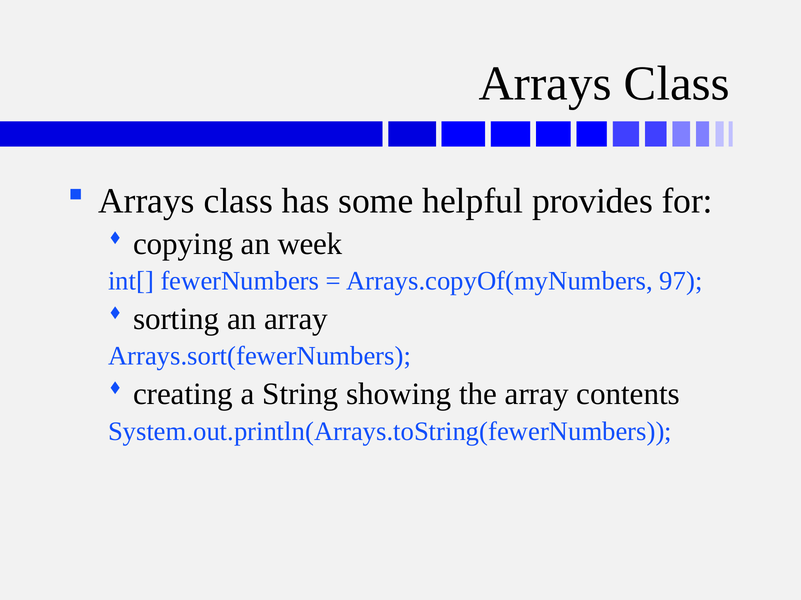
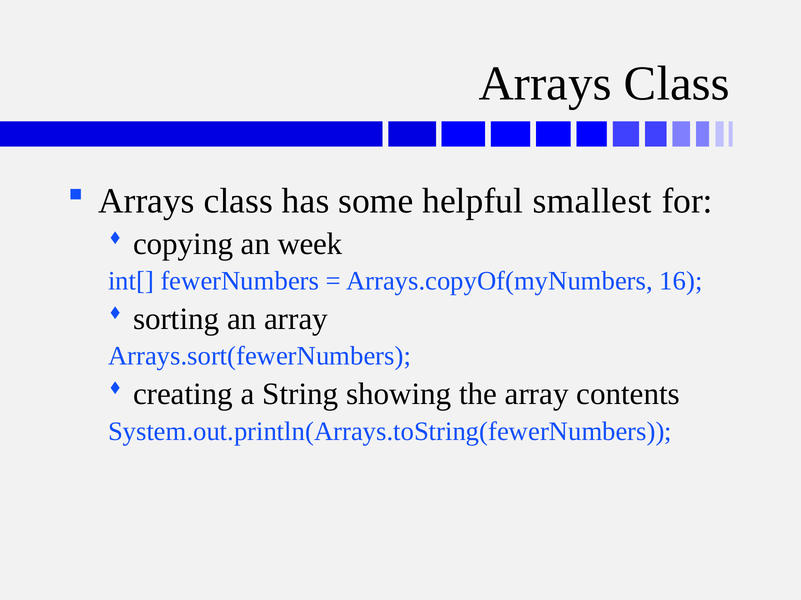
provides: provides -> smallest
97: 97 -> 16
